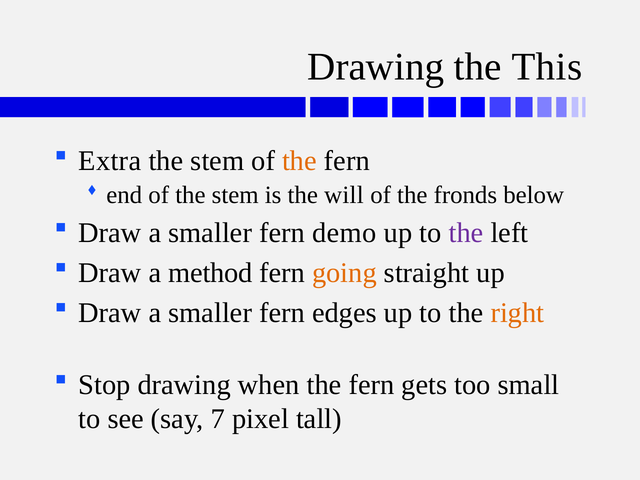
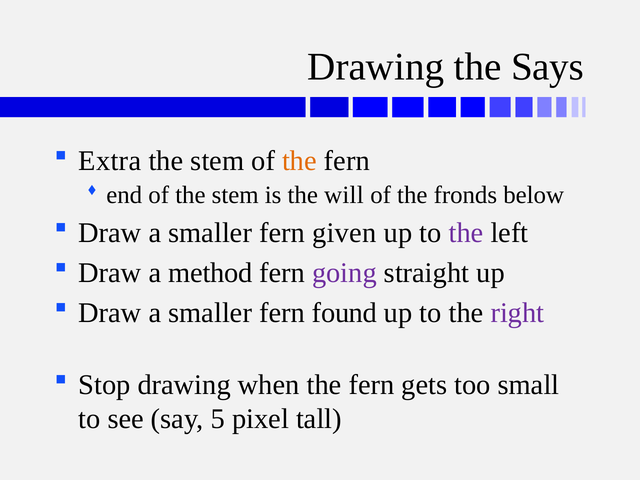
This: This -> Says
demo: demo -> given
going colour: orange -> purple
edges: edges -> found
right colour: orange -> purple
7: 7 -> 5
